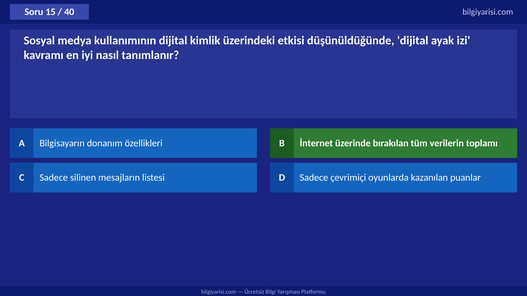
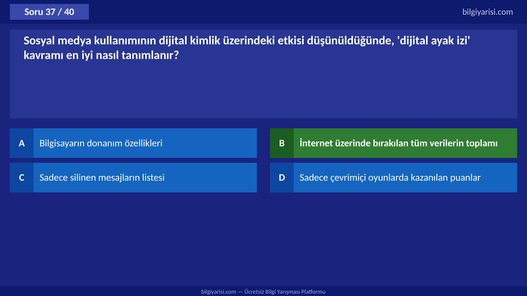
15: 15 -> 37
